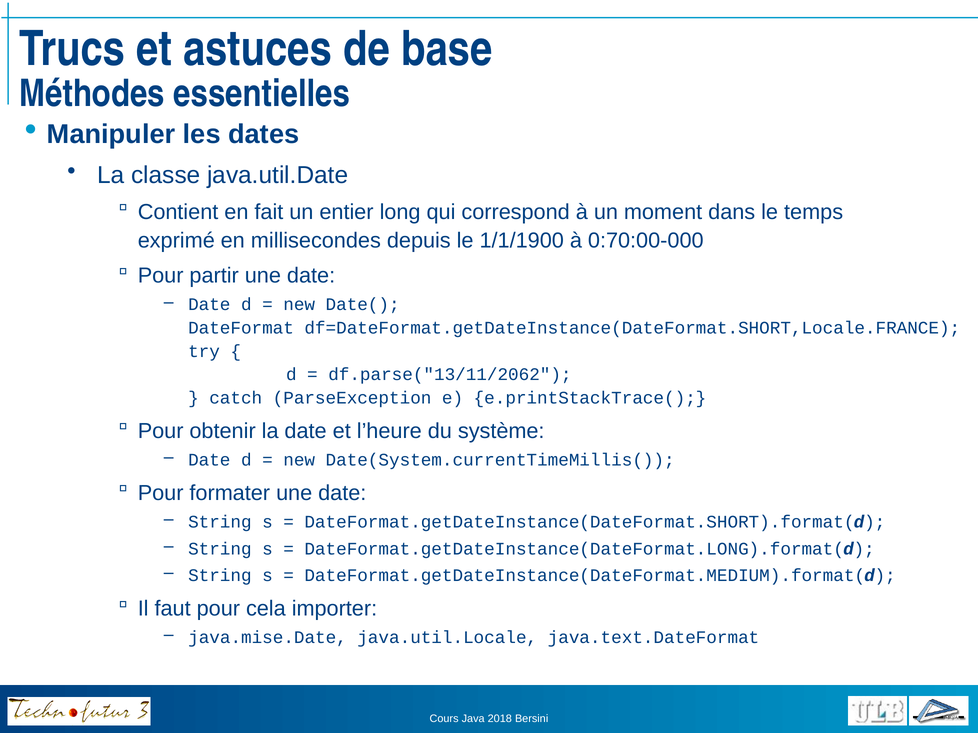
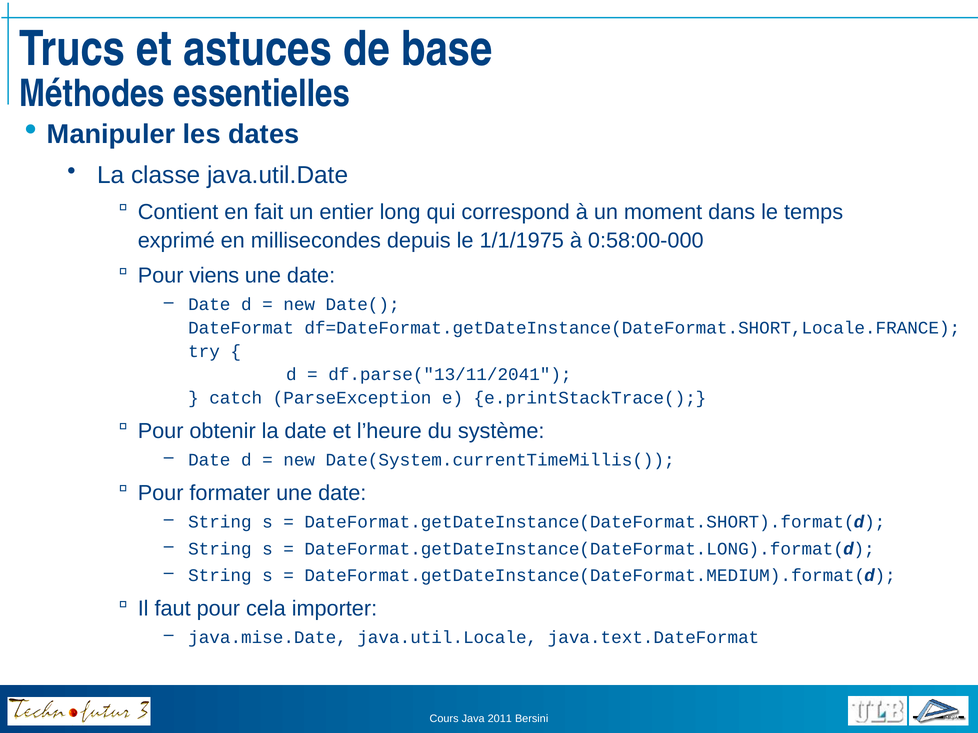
1/1/1900: 1/1/1900 -> 1/1/1975
0:70:00-000: 0:70:00-000 -> 0:58:00-000
partir: partir -> viens
df.parse("13/11/2062: df.parse("13/11/2062 -> df.parse("13/11/2041
2018: 2018 -> 2011
